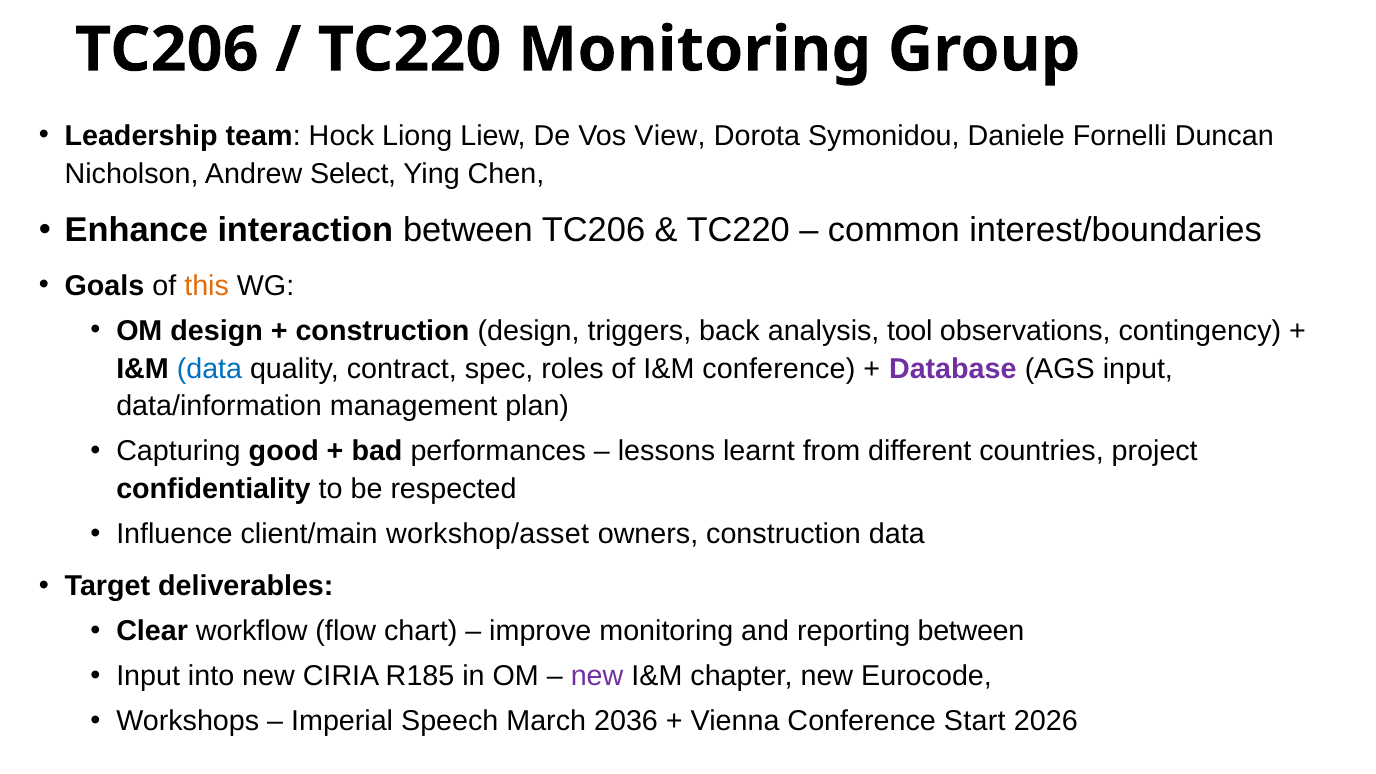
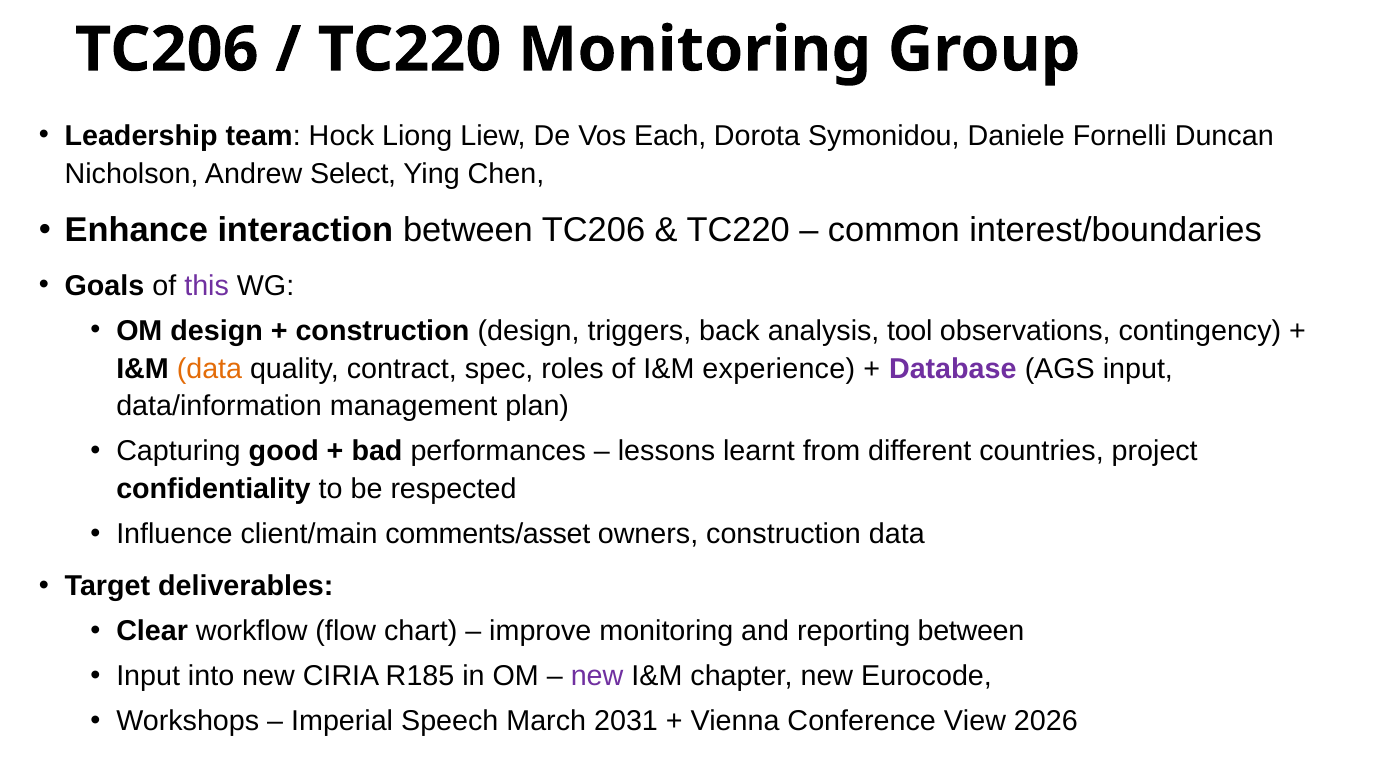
View: View -> Each
this colour: orange -> purple
data at (209, 369) colour: blue -> orange
I&M conference: conference -> experience
workshop/asset: workshop/asset -> comments/asset
2036: 2036 -> 2031
Start: Start -> View
